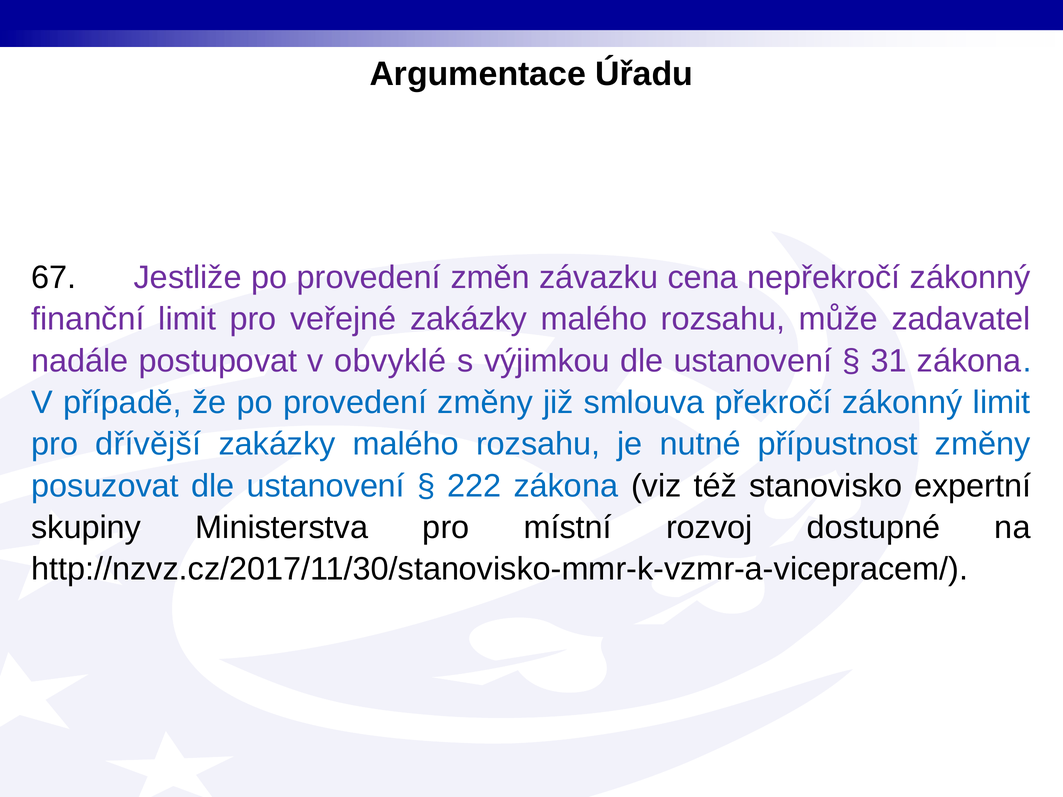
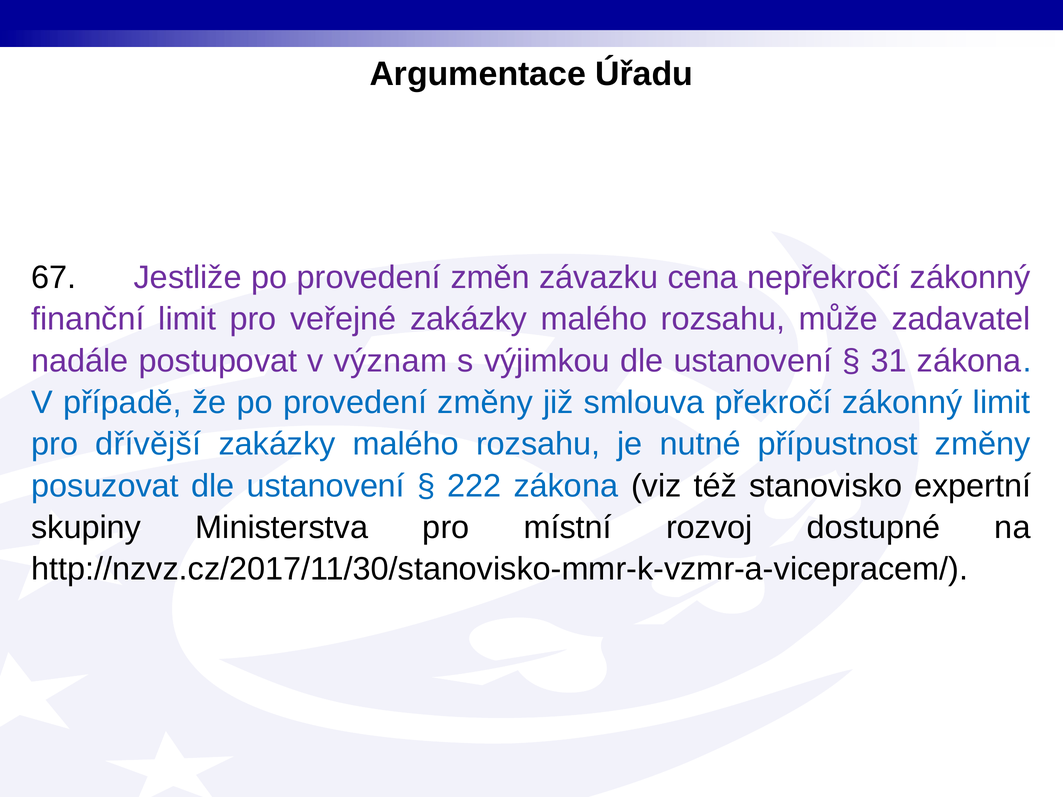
obvyklé: obvyklé -> význam
